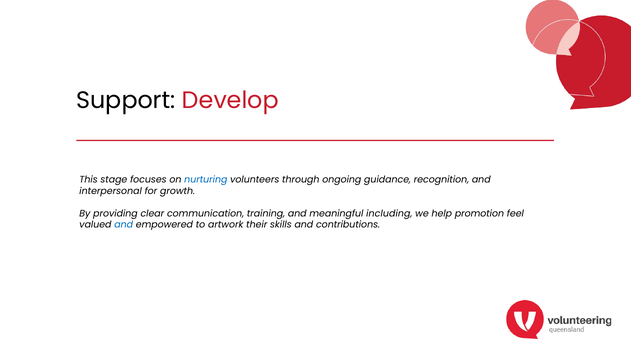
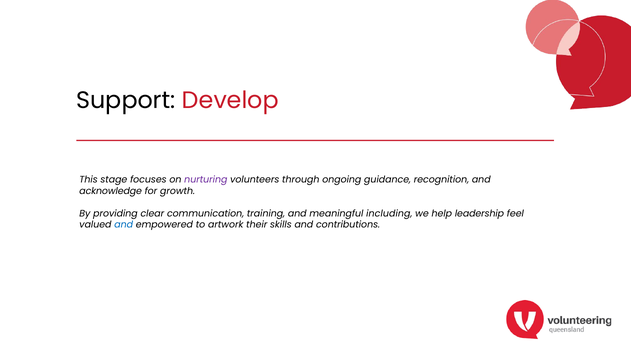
nurturing colour: blue -> purple
interpersonal: interpersonal -> acknowledge
promotion: promotion -> leadership
